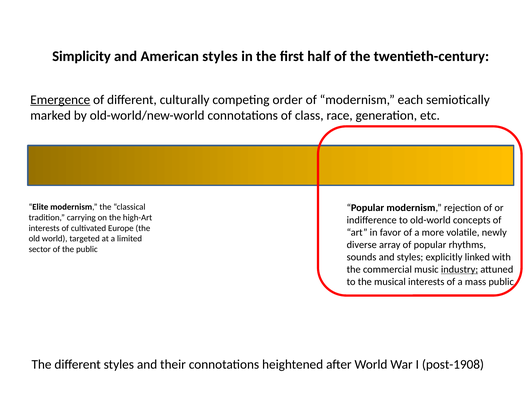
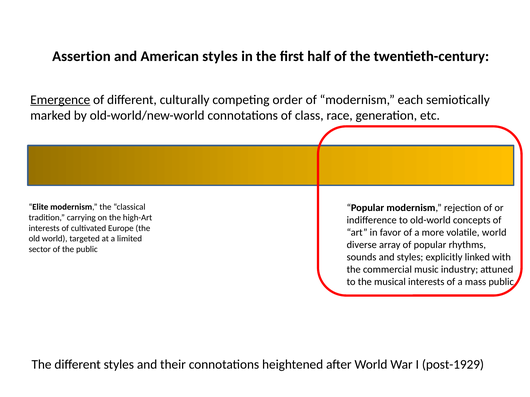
Simplicity: Simplicity -> Assertion
volatile newly: newly -> world
industry underline: present -> none
post-1908: post-1908 -> post-1929
